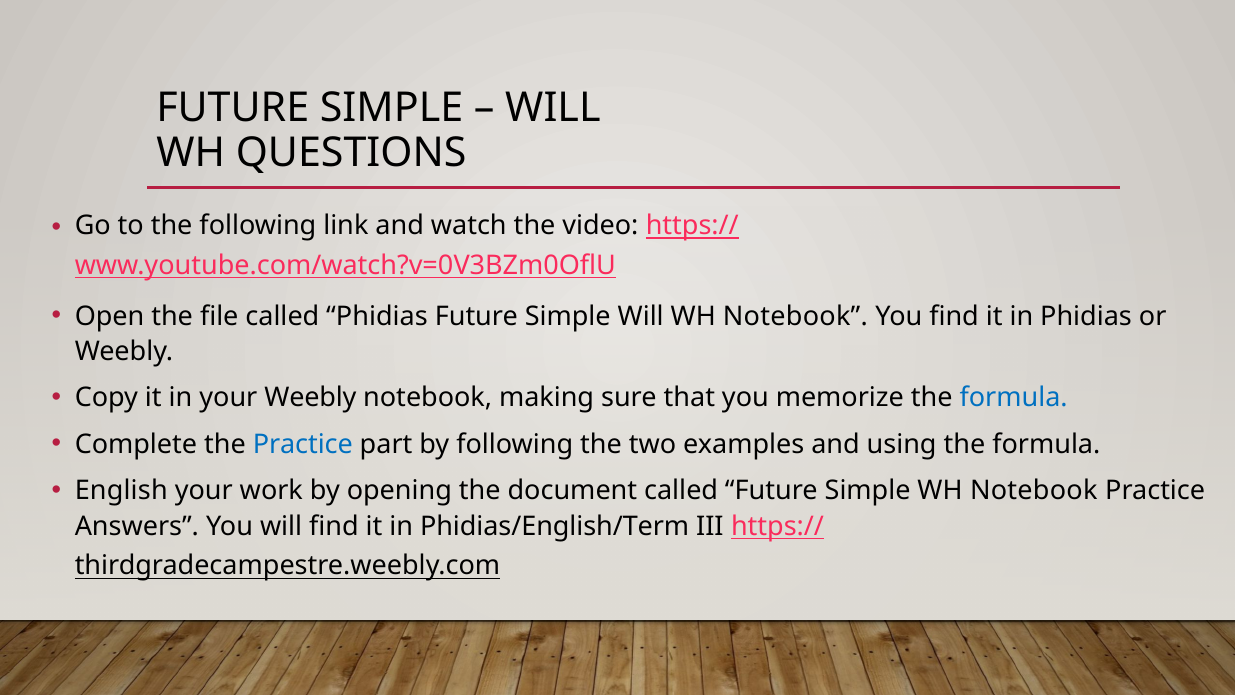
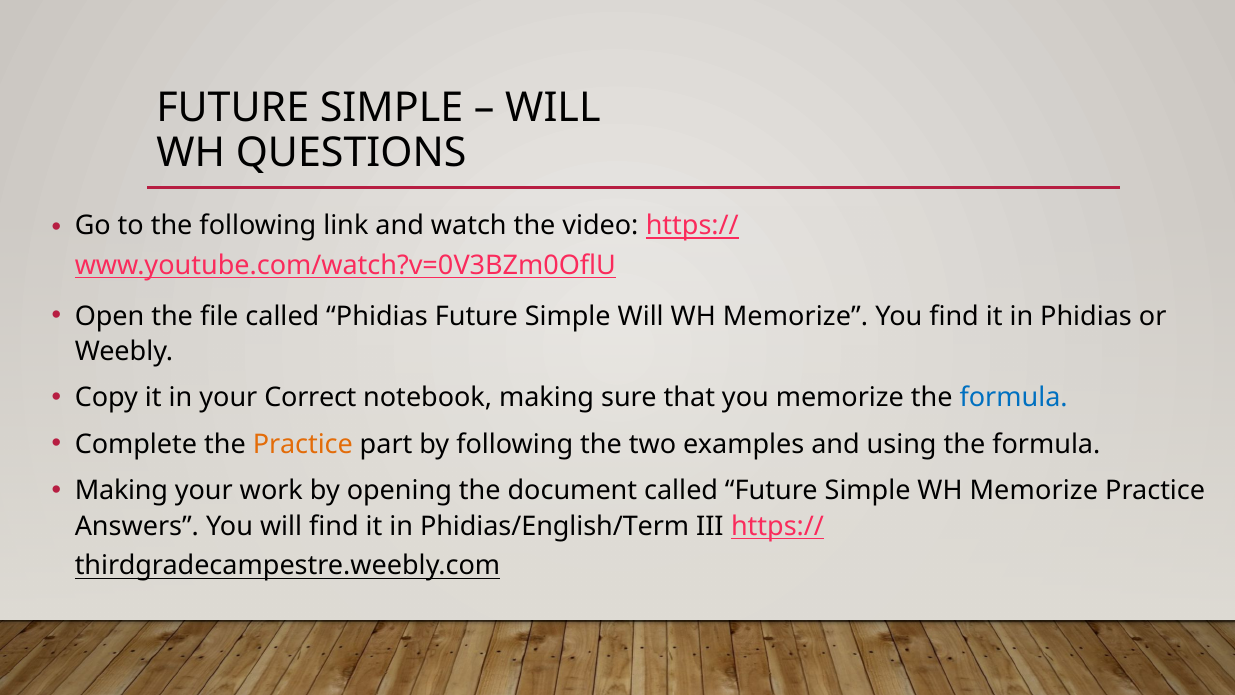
Will WH Notebook: Notebook -> Memorize
your Weebly: Weebly -> Correct
Practice at (303, 444) colour: blue -> orange
English at (121, 491): English -> Making
Simple WH Notebook: Notebook -> Memorize
